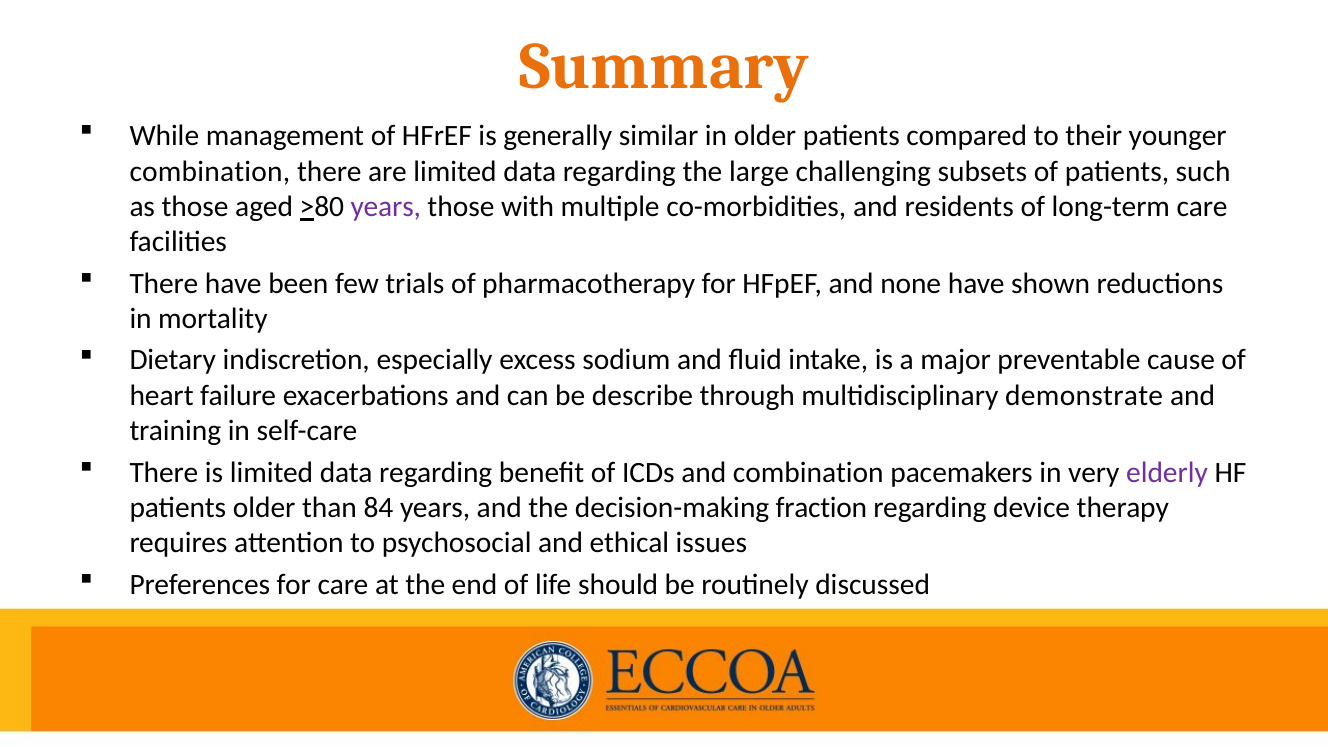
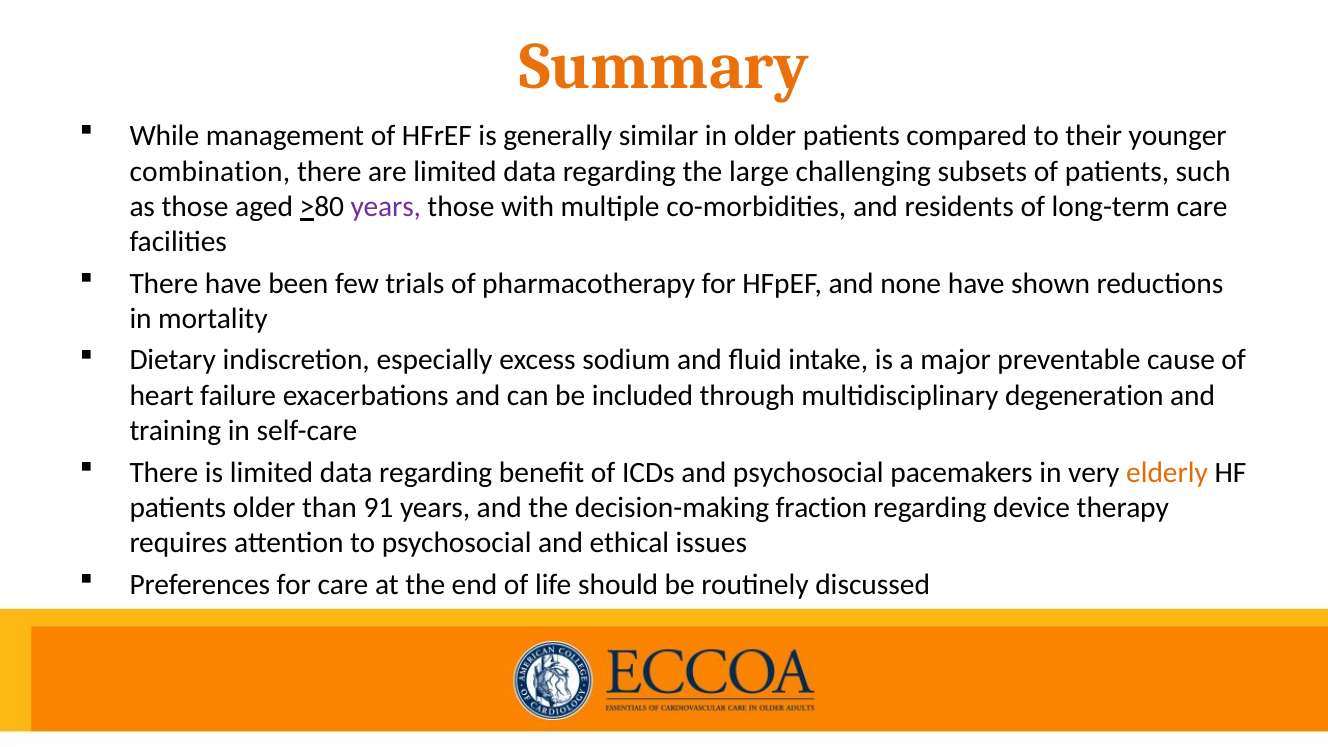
describe: describe -> included
demonstrate: demonstrate -> degeneration
and combination: combination -> psychosocial
elderly colour: purple -> orange
84: 84 -> 91
